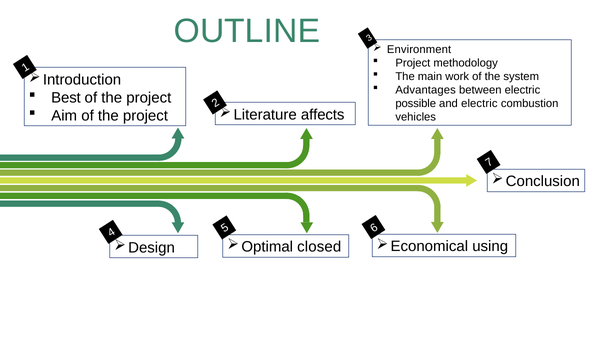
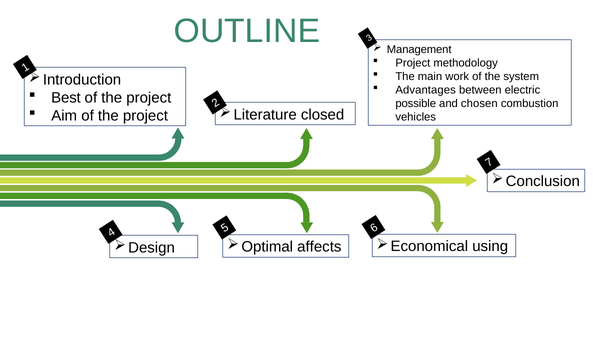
Environment: Environment -> Management
and electric: electric -> chosen
affects: affects -> closed
closed: closed -> affects
